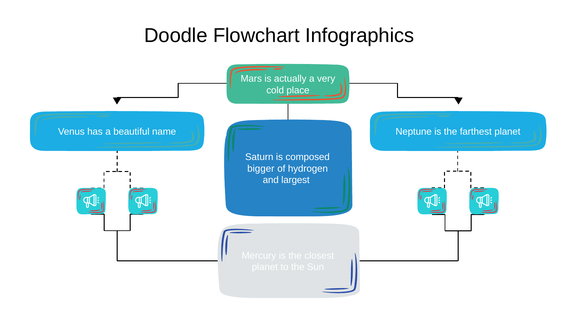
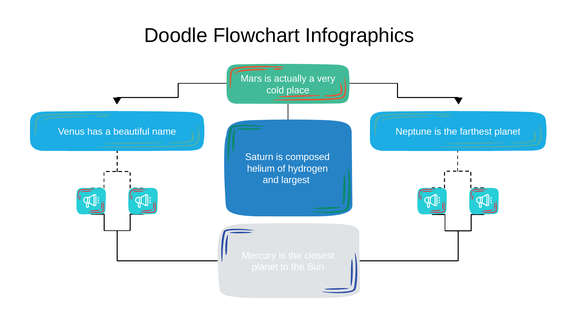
bigger: bigger -> helium
